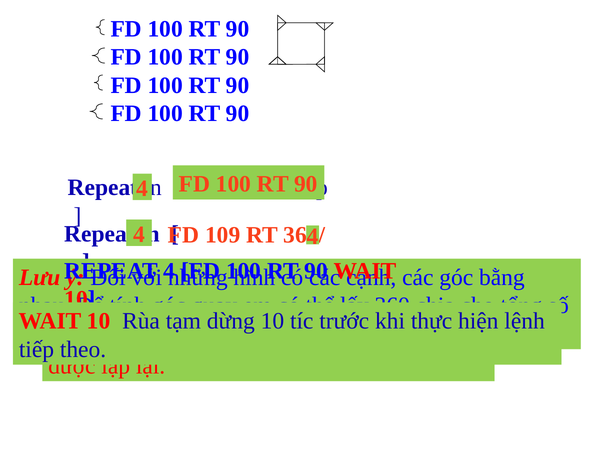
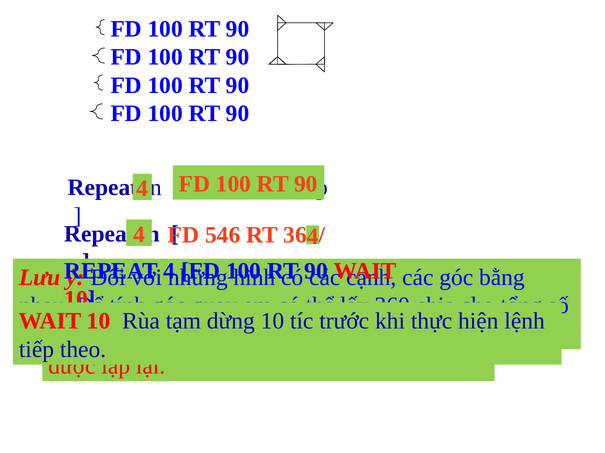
109: 109 -> 546
